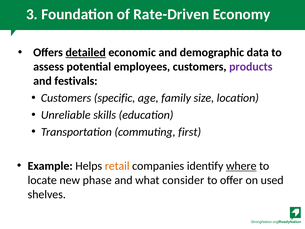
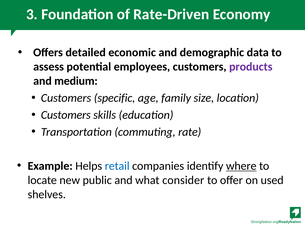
detailed underline: present -> none
festivals: festivals -> medium
Unreliable at (66, 115): Unreliable -> Customers
first: first -> rate
retail colour: orange -> blue
phase: phase -> public
